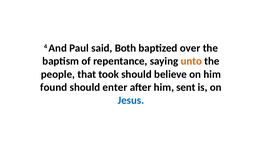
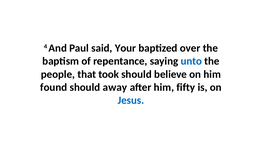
Both: Both -> Your
unto colour: orange -> blue
enter: enter -> away
sent: sent -> fifty
